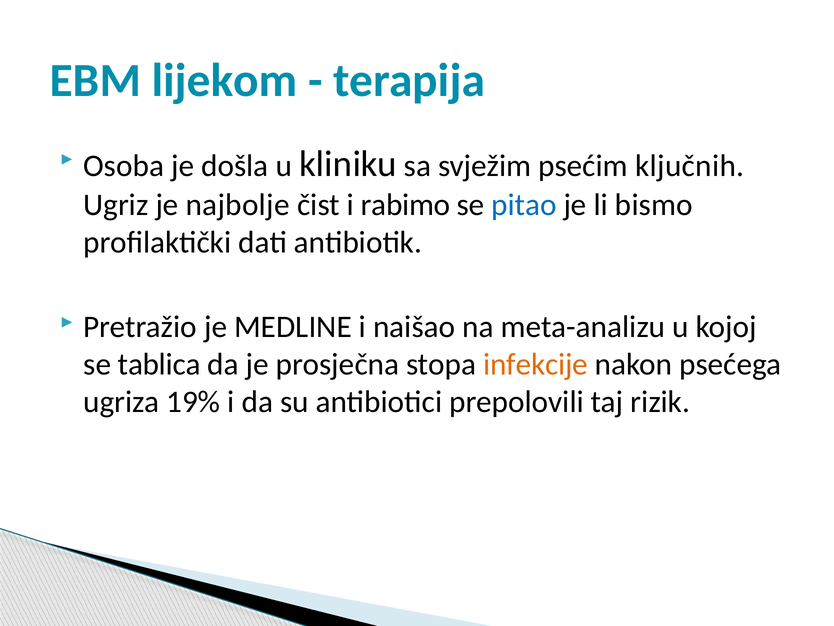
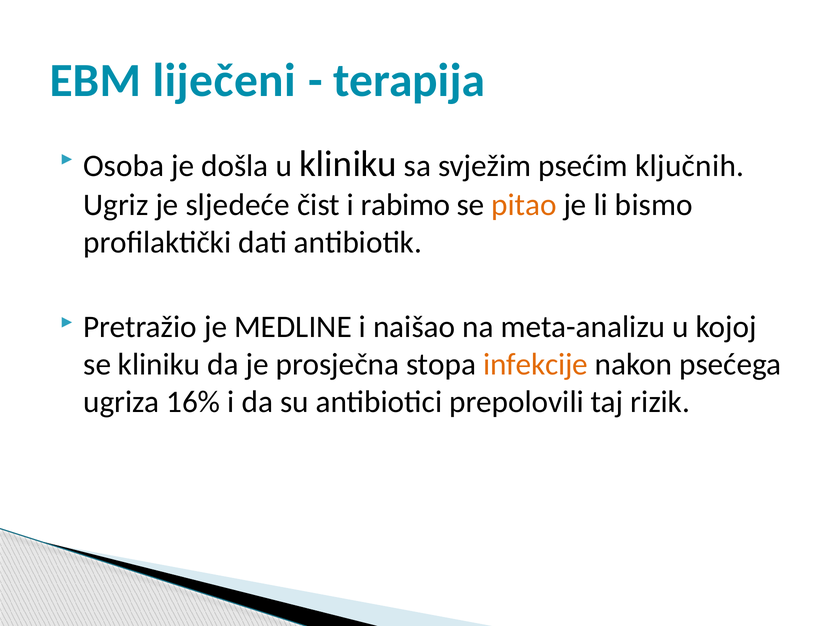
lijekom: lijekom -> liječeni
najbolje: najbolje -> sljedeće
pitao colour: blue -> orange
se tablica: tablica -> kliniku
19%: 19% -> 16%
